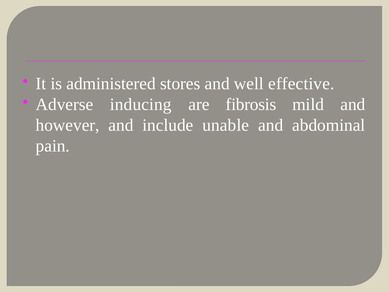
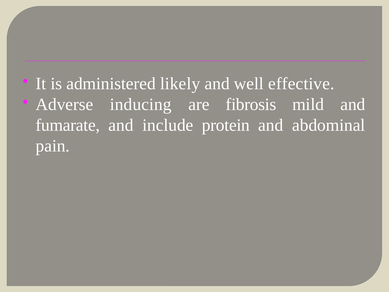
stores: stores -> likely
however: however -> fumarate
unable: unable -> protein
